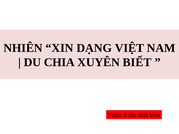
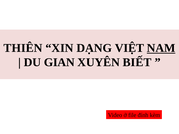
NHIÊN: NHIÊN -> THIÊN
NAM underline: none -> present
CHIA: CHIA -> GIAN
